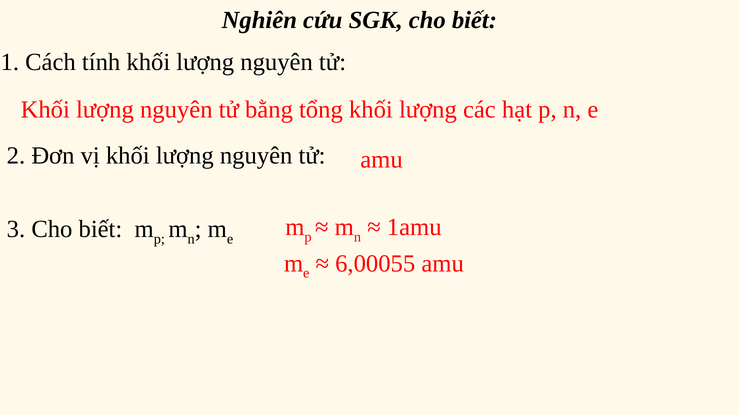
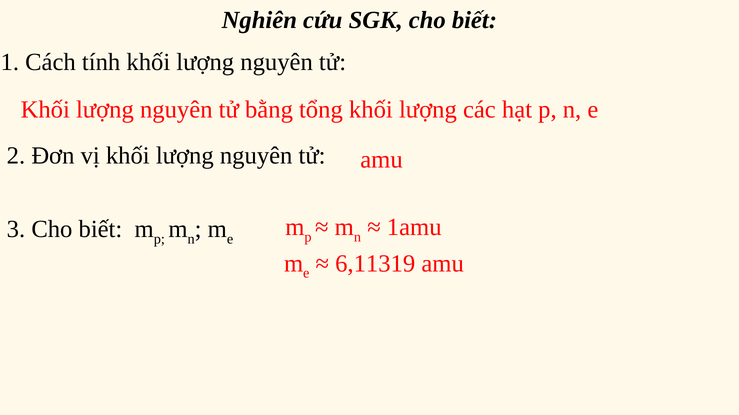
6,00055: 6,00055 -> 6,11319
